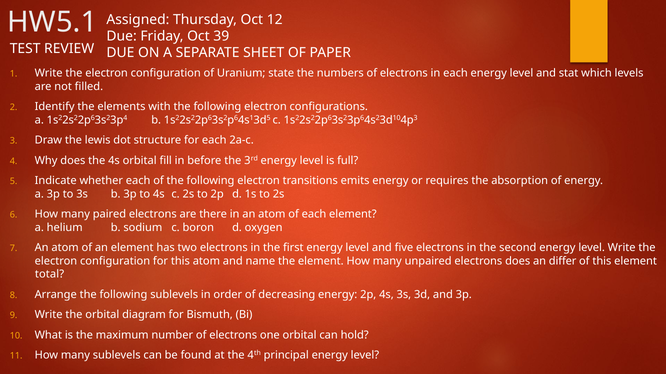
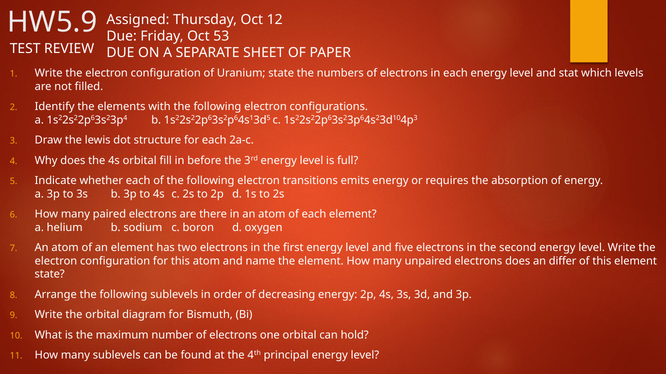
HW5.1: HW5.1 -> HW5.9
39: 39 -> 53
total at (50, 275): total -> state
